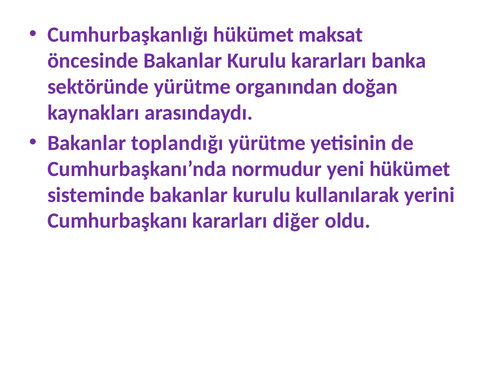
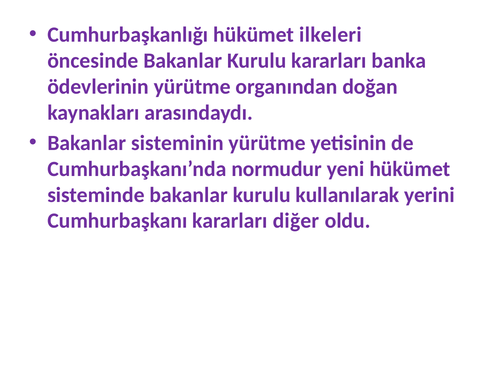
maksat: maksat -> ilkeleri
sektöründe: sektöründe -> ödevlerinin
toplandığı: toplandığı -> sisteminin
